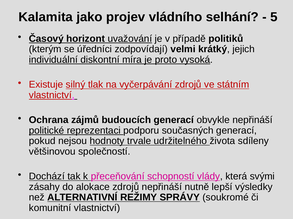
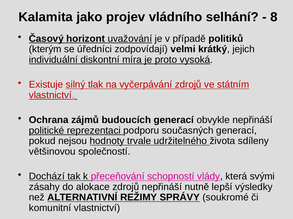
5: 5 -> 8
